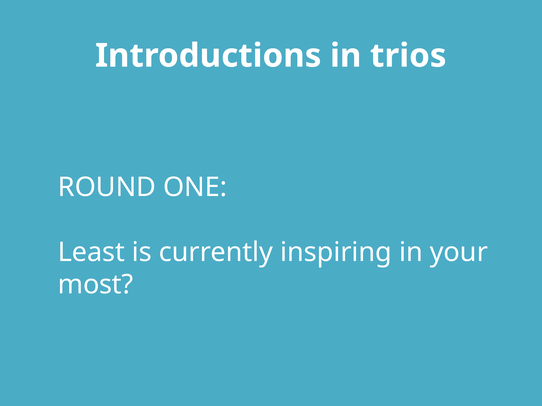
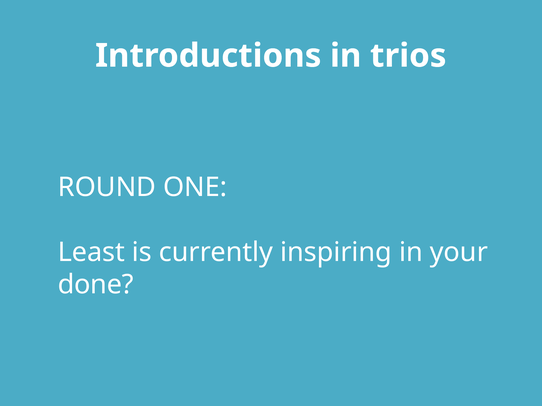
most: most -> done
